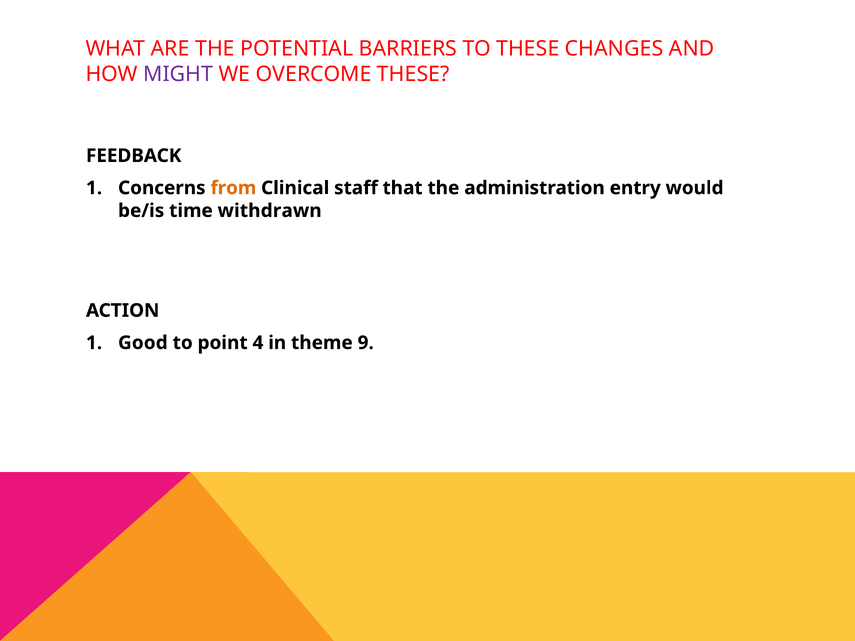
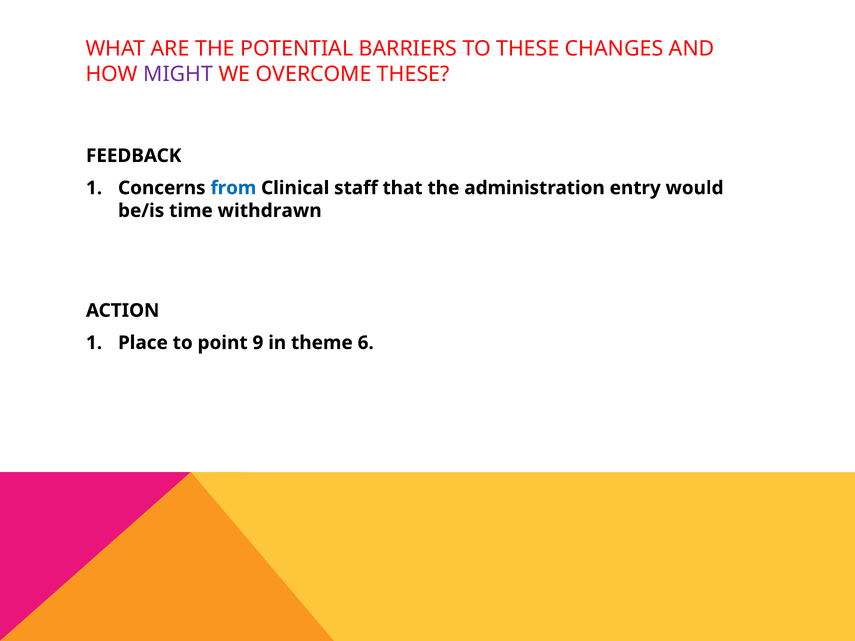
from colour: orange -> blue
Good: Good -> Place
4: 4 -> 9
9: 9 -> 6
